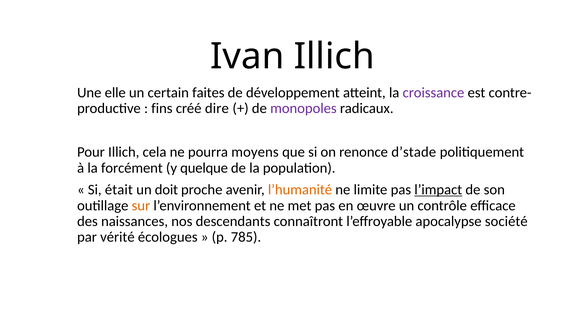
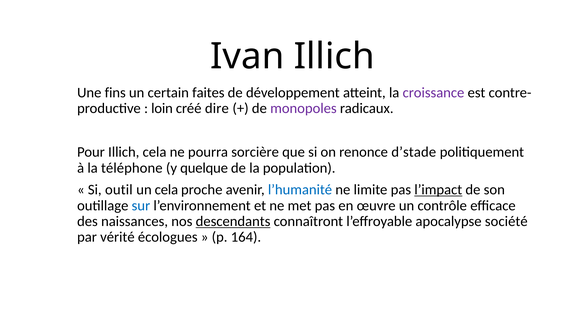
elle: elle -> fins
fins: fins -> loin
moyens: moyens -> sorcière
forcément: forcément -> téléphone
était: était -> outil
un doit: doit -> cela
l’humanité colour: orange -> blue
sur colour: orange -> blue
descendants underline: none -> present
785: 785 -> 164
